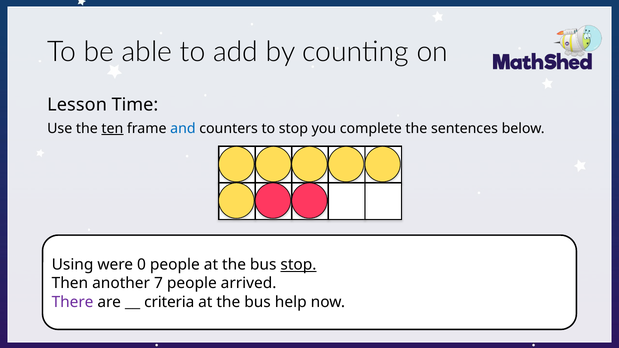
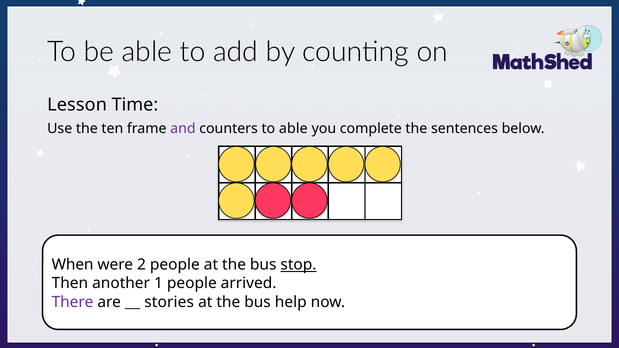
ten underline: present -> none
and colour: blue -> purple
to stop: stop -> able
Using: Using -> When
0: 0 -> 2
7: 7 -> 1
criteria: criteria -> stories
